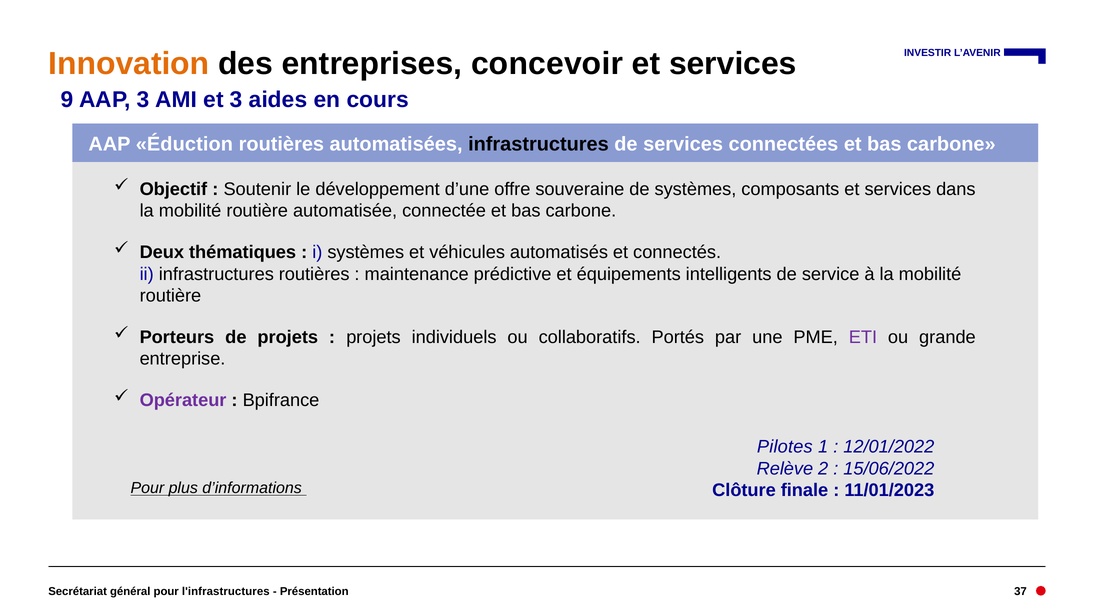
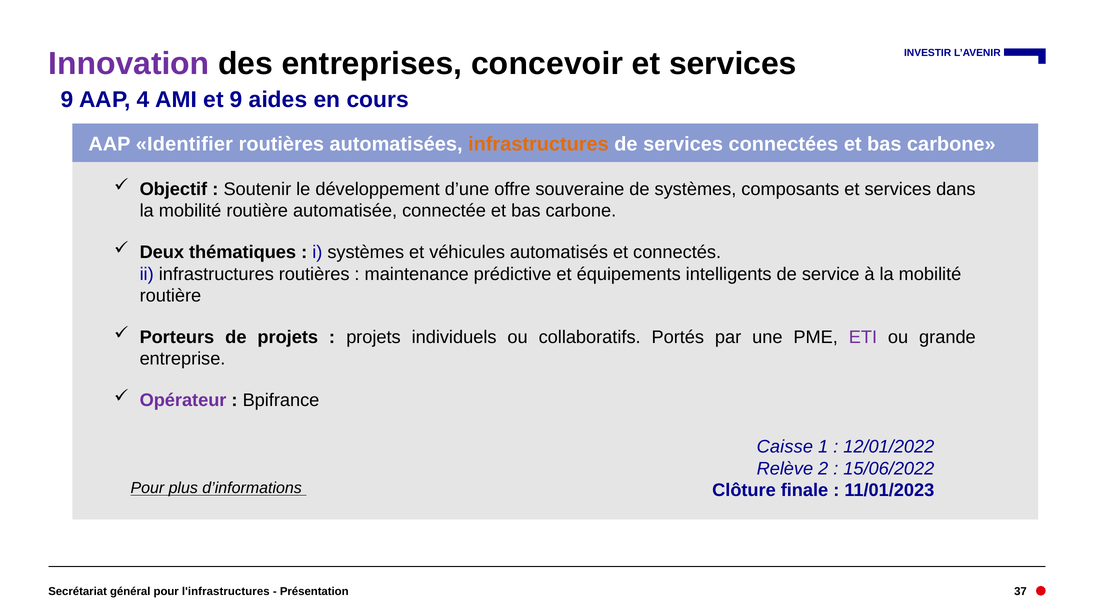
Innovation colour: orange -> purple
AAP 3: 3 -> 4
et 3: 3 -> 9
Éduction: Éduction -> Identifier
infrastructures at (538, 144) colour: black -> orange
Pilotes: Pilotes -> Caisse
